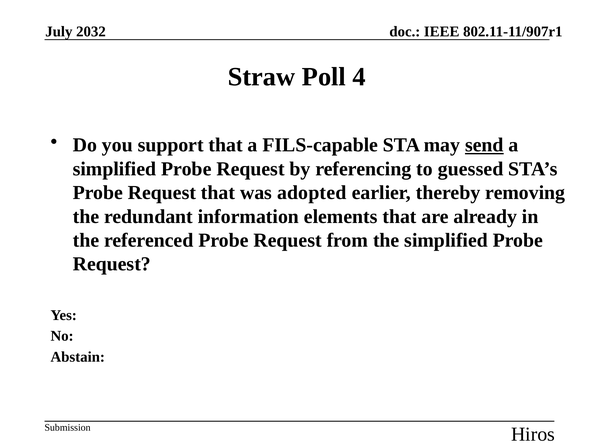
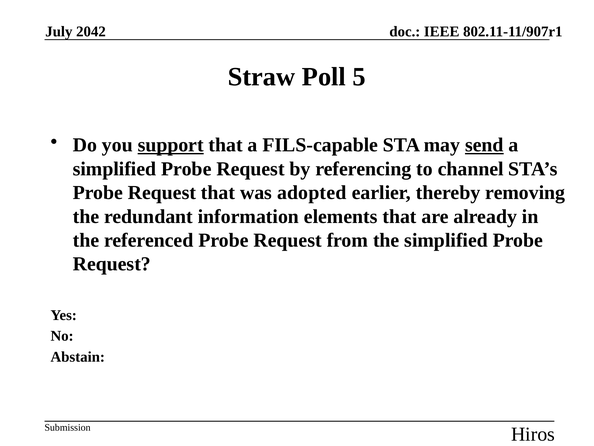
2032: 2032 -> 2042
4: 4 -> 5
support underline: none -> present
guessed: guessed -> channel
